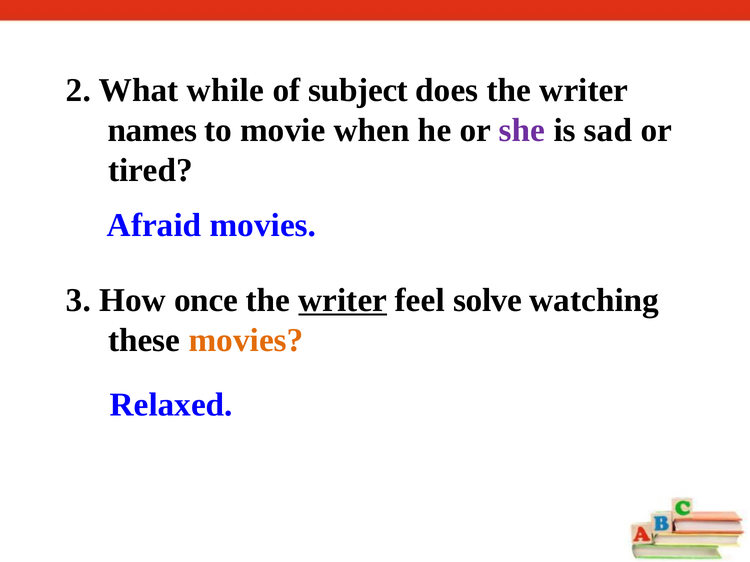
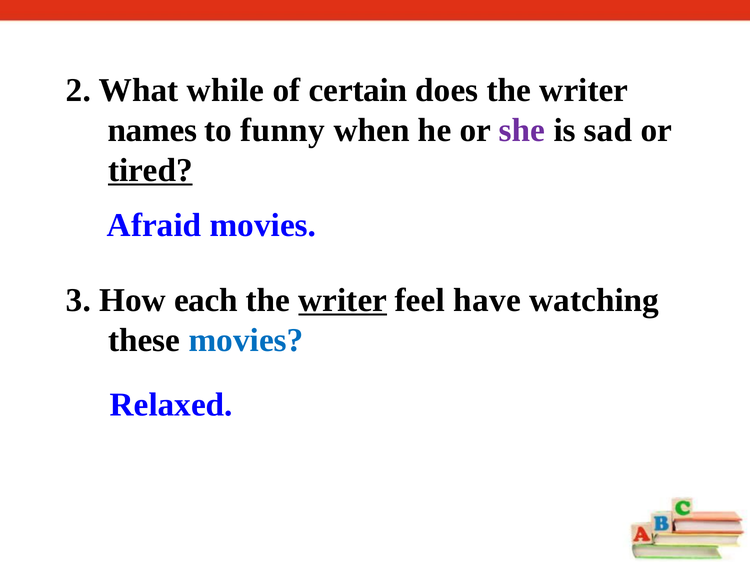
subject: subject -> certain
movie: movie -> funny
tired underline: none -> present
once: once -> each
solve: solve -> have
movies at (246, 341) colour: orange -> blue
